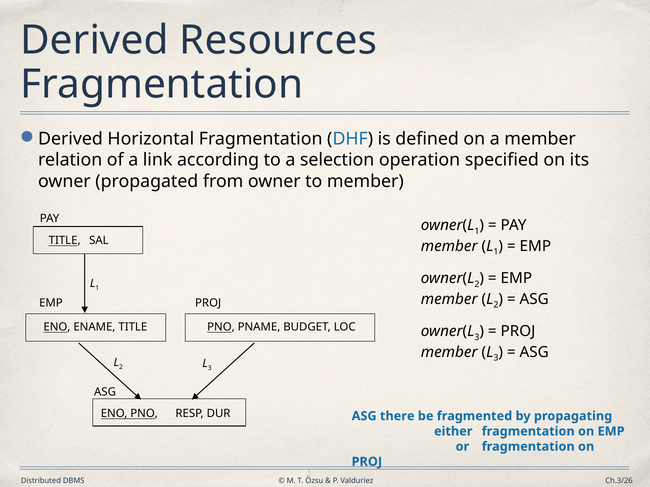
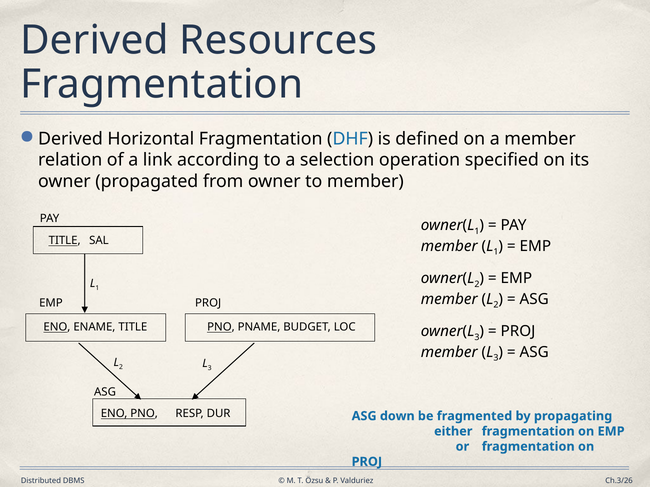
there: there -> down
